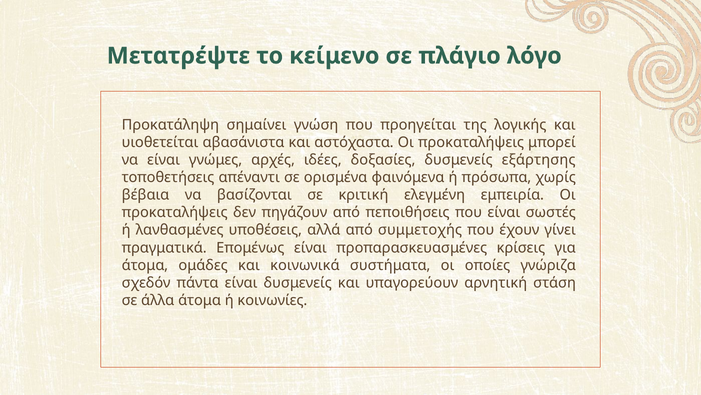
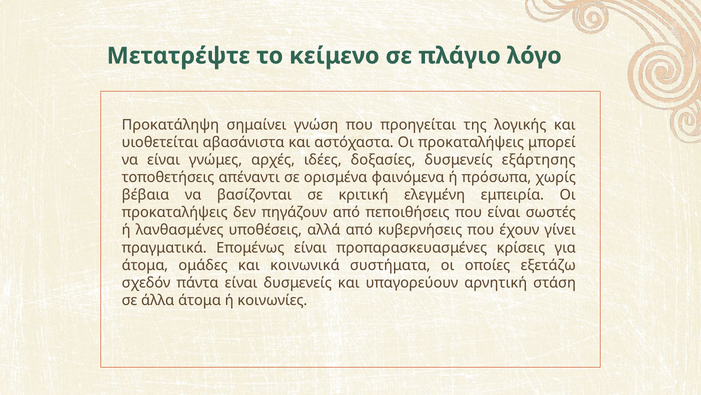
συμμετοχής: συμμετοχής -> κυβερνήσεις
γνώριζα: γνώριζα -> εξετάζω
